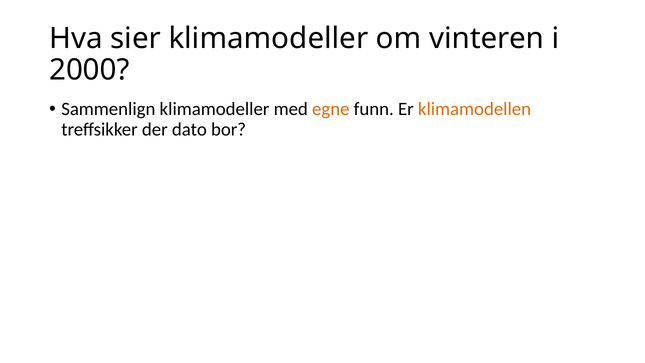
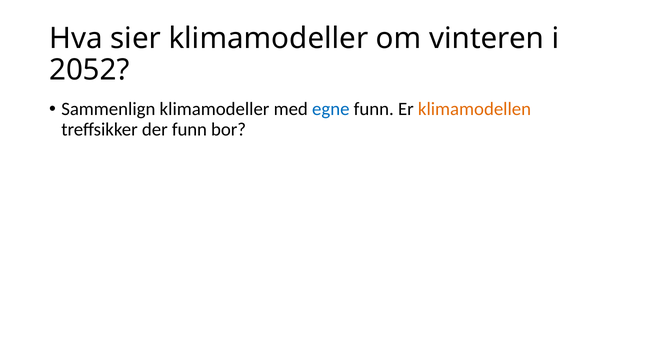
2000: 2000 -> 2052
egne colour: orange -> blue
der dato: dato -> funn
